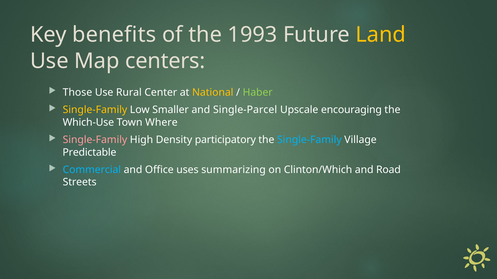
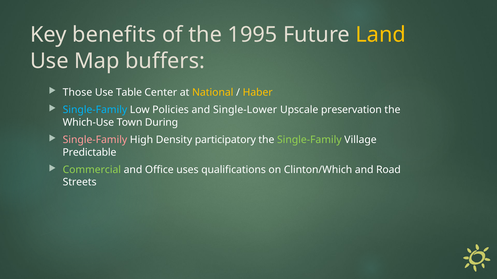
1993: 1993 -> 1995
centers: centers -> buffers
Rural: Rural -> Table
Haber colour: light green -> yellow
Single-Family at (95, 110) colour: yellow -> light blue
Smaller: Smaller -> Policies
Single-Parcel: Single-Parcel -> Single-Lower
encouraging: encouraging -> preservation
Where: Where -> During
Single-Family at (309, 140) colour: light blue -> light green
Commercial colour: light blue -> light green
summarizing: summarizing -> qualifications
